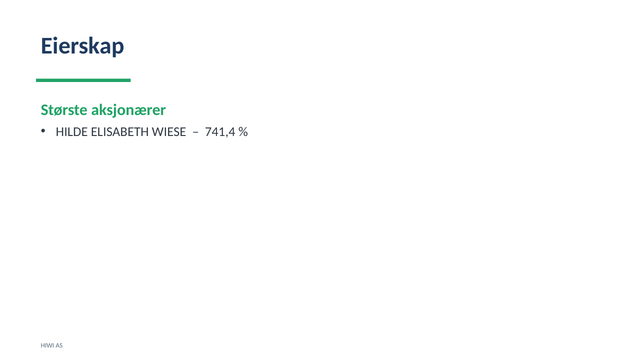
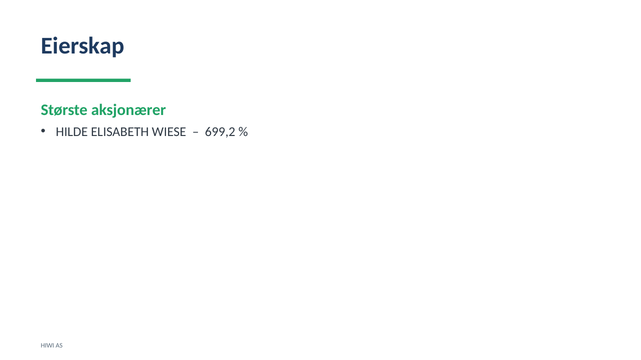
741,4: 741,4 -> 699,2
